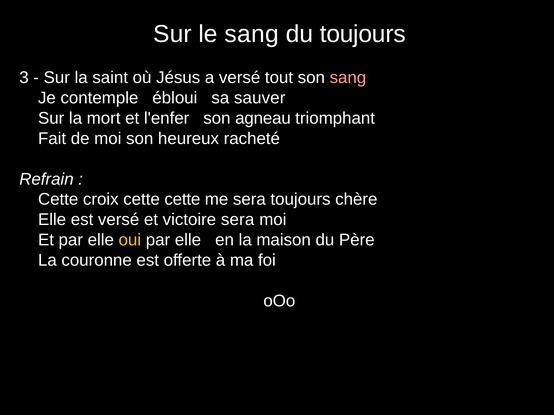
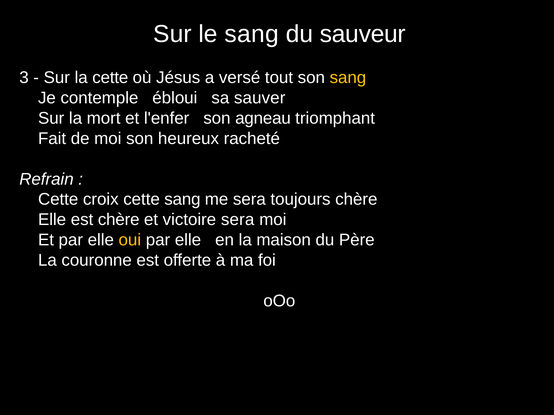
du toujours: toujours -> sauveur
la saint: saint -> cette
sang at (348, 78) colour: pink -> yellow
cette cette: cette -> sang
est versé: versé -> chère
